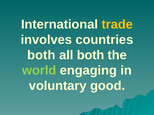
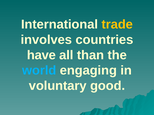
both at (41, 55): both -> have
all both: both -> than
world colour: light green -> light blue
